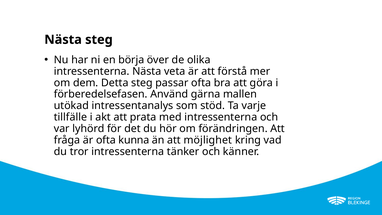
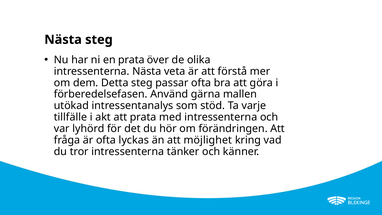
en börja: börja -> prata
kunna: kunna -> lyckas
